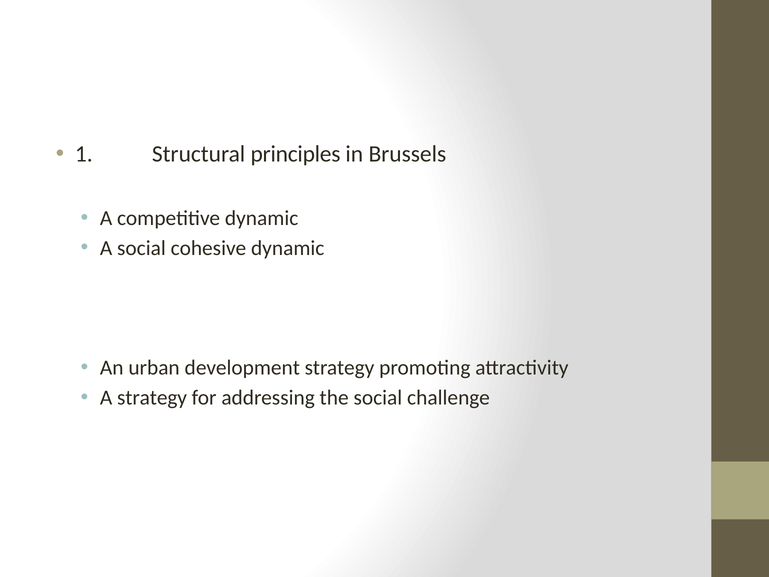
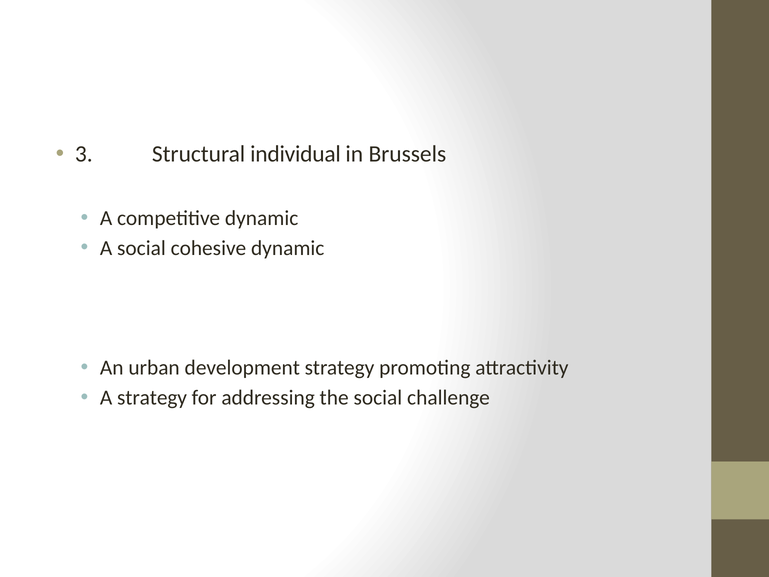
1: 1 -> 3
principles: principles -> individual
